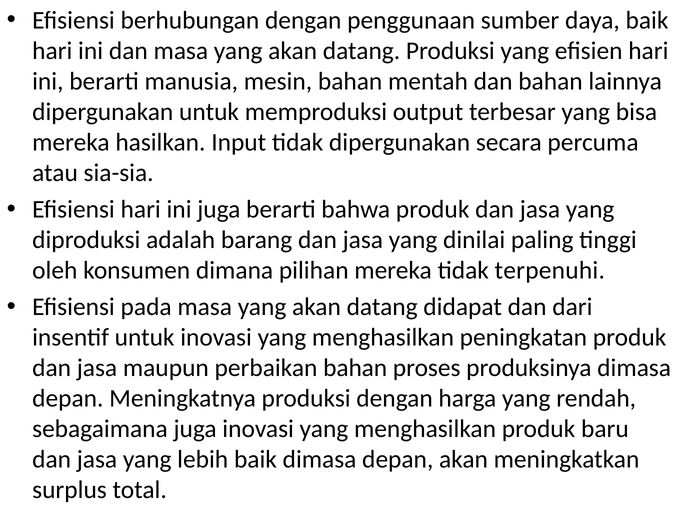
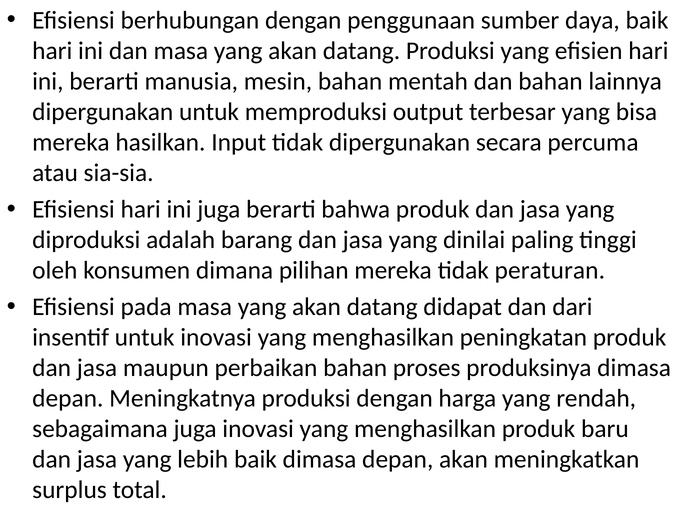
terpenuhi: terpenuhi -> peraturan
